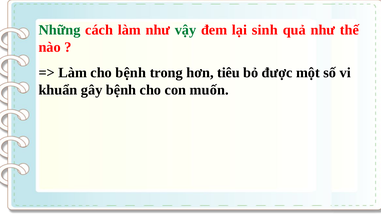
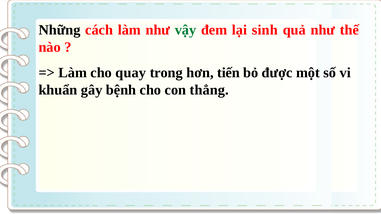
Những colour: green -> black
cho bệnh: bệnh -> quay
tiêu: tiêu -> tiến
muốn: muốn -> thẳng
